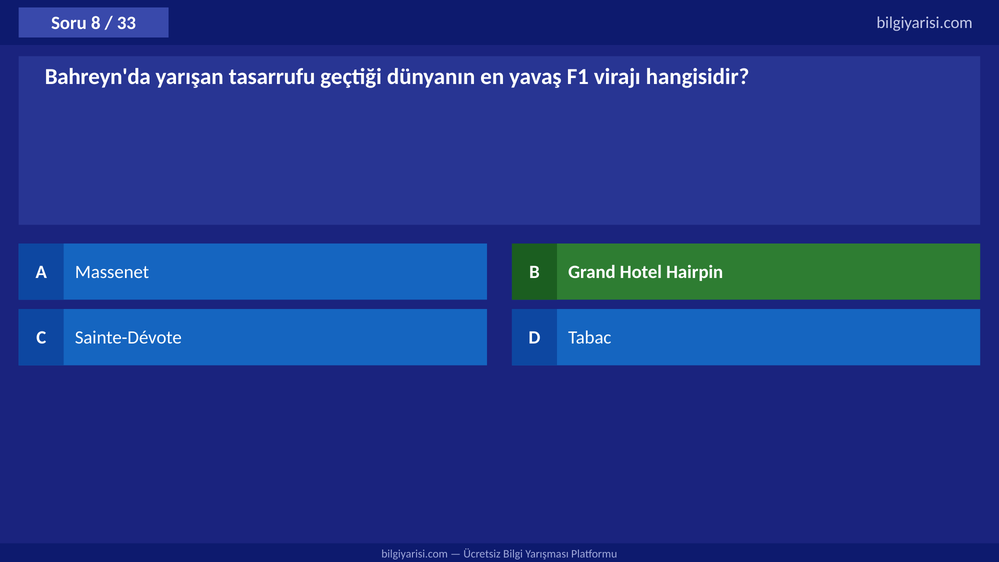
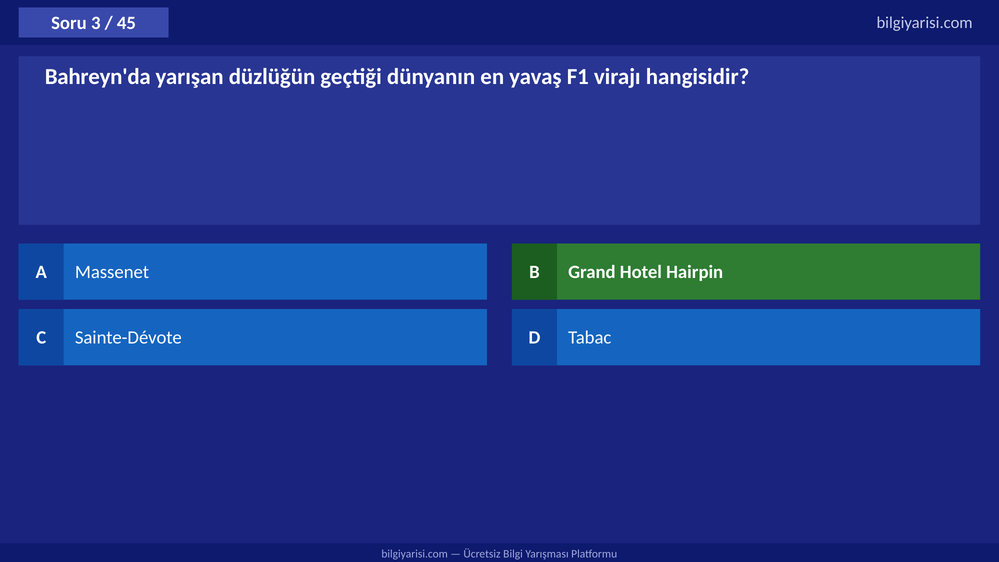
8: 8 -> 3
33: 33 -> 45
tasarrufu: tasarrufu -> düzlüğün
